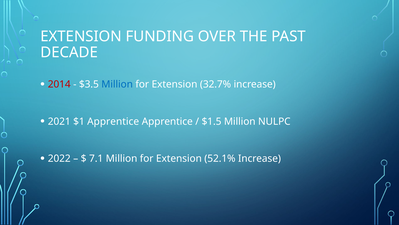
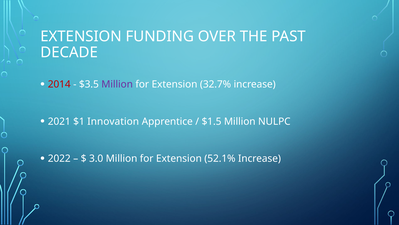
Million at (117, 84) colour: blue -> purple
$1 Apprentice: Apprentice -> Innovation
7.1: 7.1 -> 3.0
